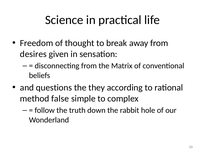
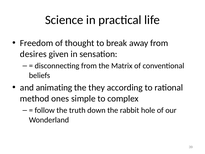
questions: questions -> animating
false: false -> ones
